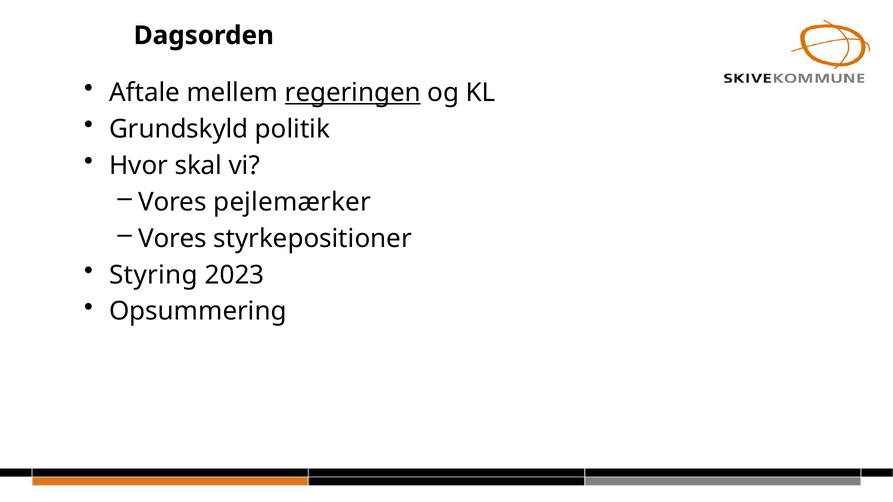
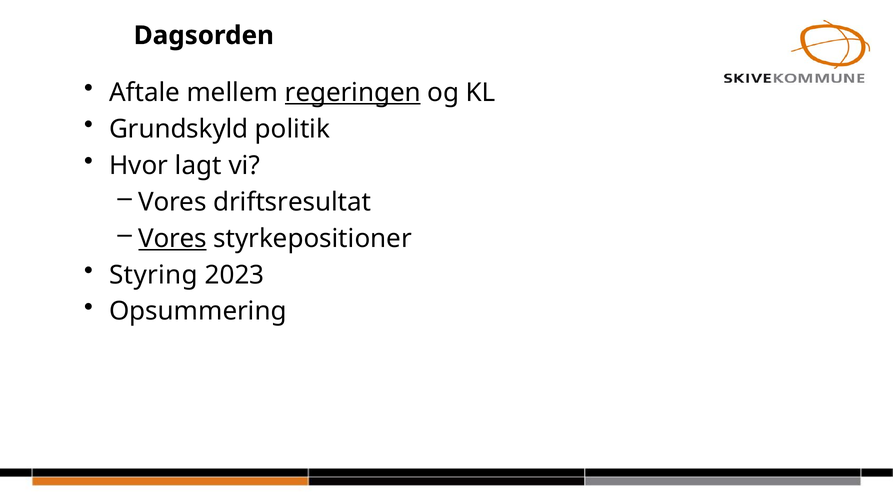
skal: skal -> lagt
pejlemærker: pejlemærker -> driftsresultat
Vores at (173, 239) underline: none -> present
